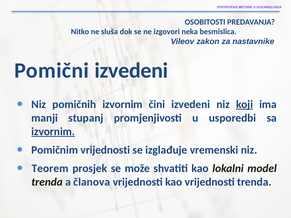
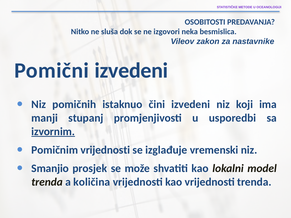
pomičnih izvornim: izvornim -> istaknuo
koji underline: present -> none
Teorem: Teorem -> Smanjio
članova: članova -> količina
